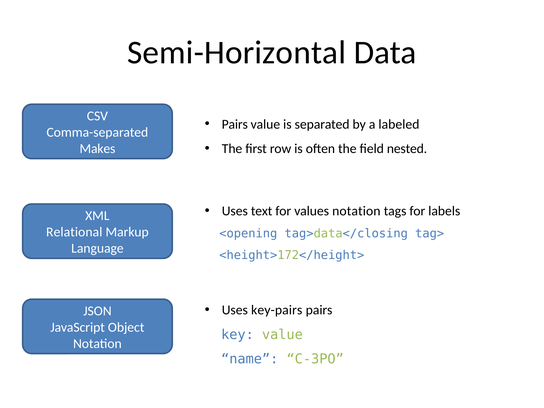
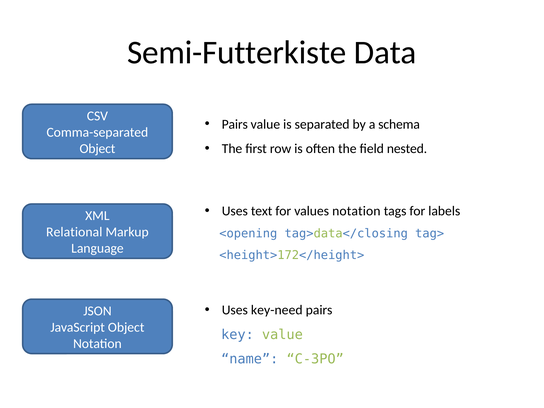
Semi-Horizontal: Semi-Horizontal -> Semi-Futterkiste
labeled: labeled -> schema
Makes at (97, 149): Makes -> Object
key-pairs: key-pairs -> key-need
